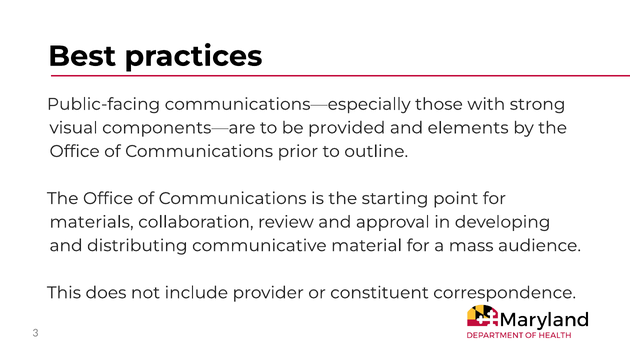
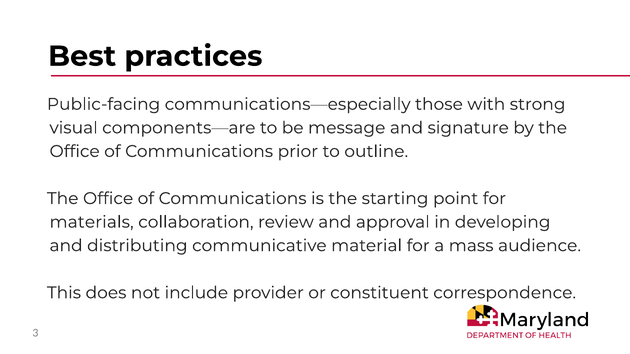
provided: provided -> message
elements: elements -> signature
